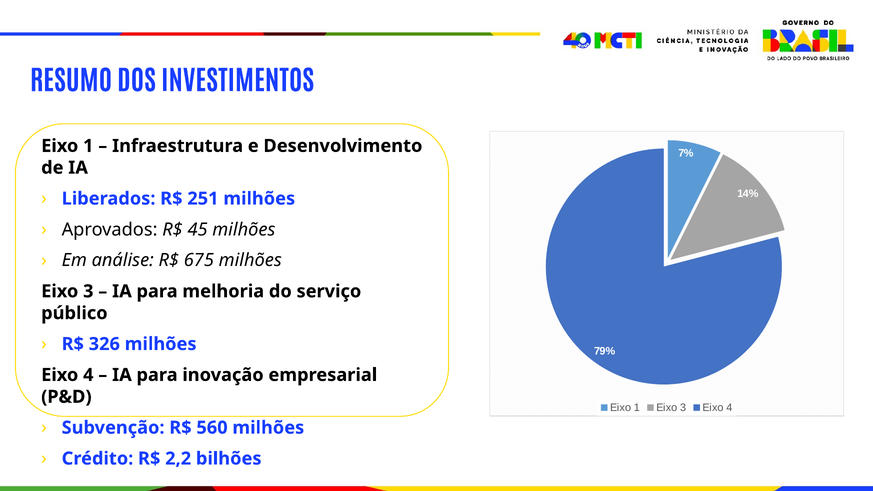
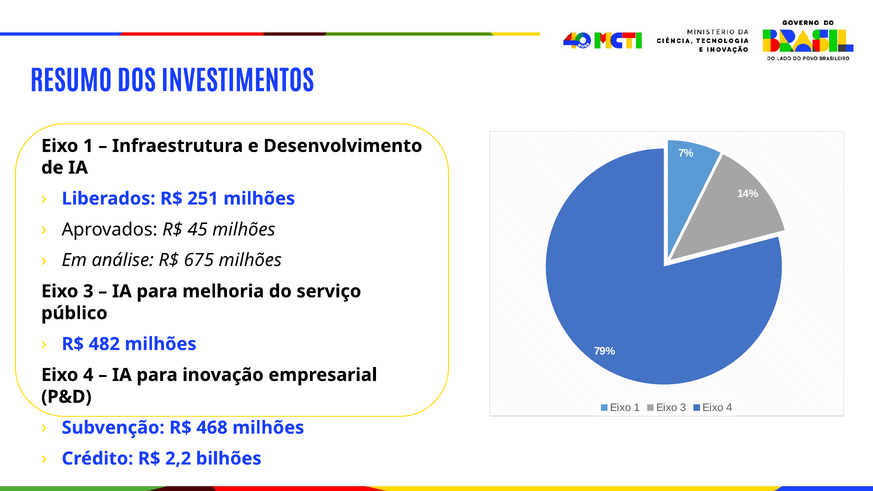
326: 326 -> 482
560: 560 -> 468
